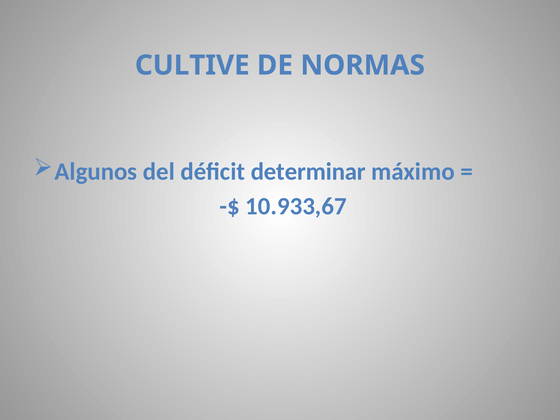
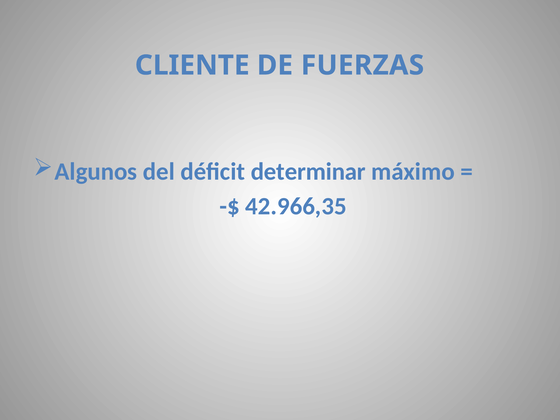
CULTIVE: CULTIVE -> CLIENTE
NORMAS: NORMAS -> FUERZAS
10.933,67: 10.933,67 -> 42.966,35
